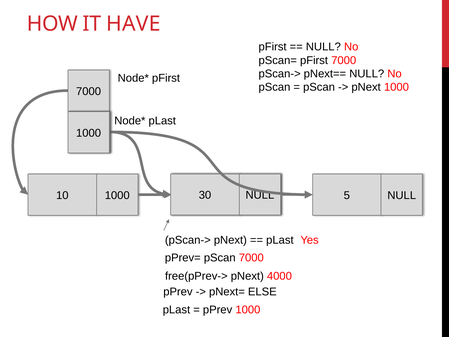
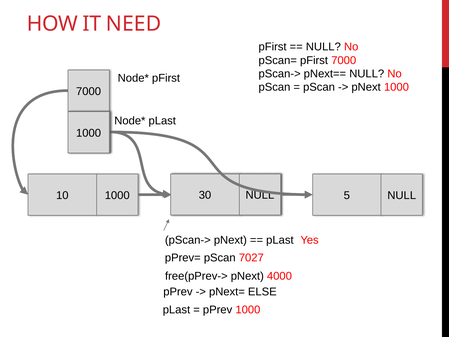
HAVE: HAVE -> NEED
pScan 7000: 7000 -> 7027
